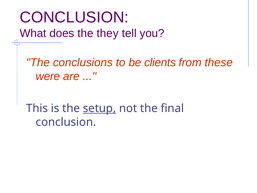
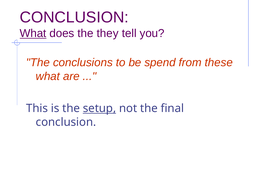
What at (33, 33) underline: none -> present
clients: clients -> spend
were at (48, 76): were -> what
